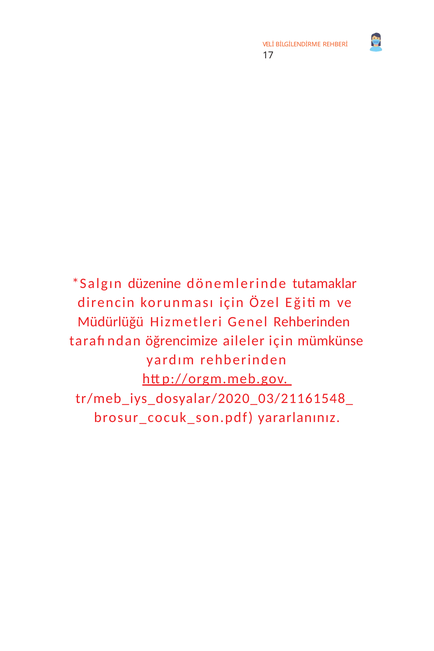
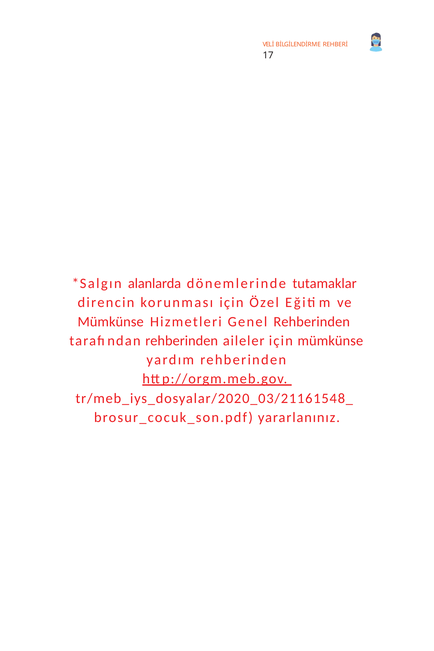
düzenine: düzenine -> alanlarda
Müdürlüğü at (111, 322): Müdürlüğü -> Mümkünse
tarafından öğrencimize: öğrencimize -> rehberinden
